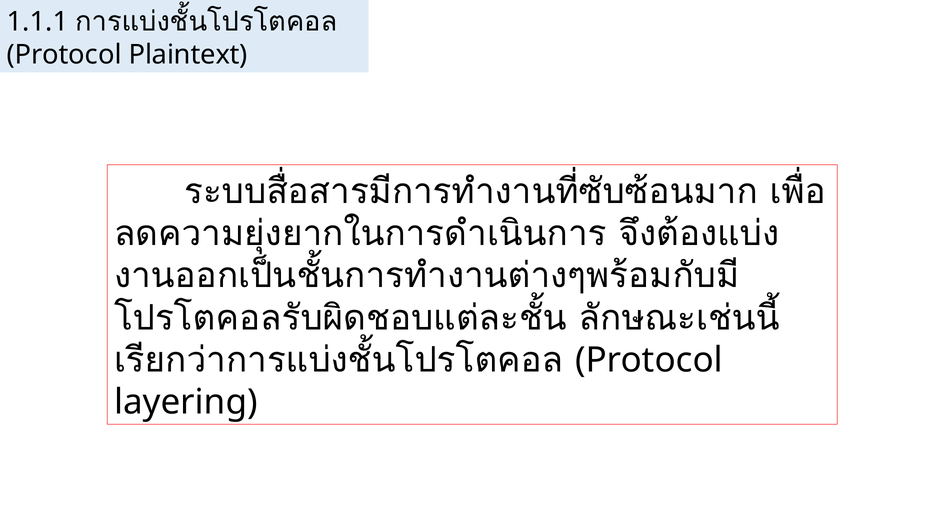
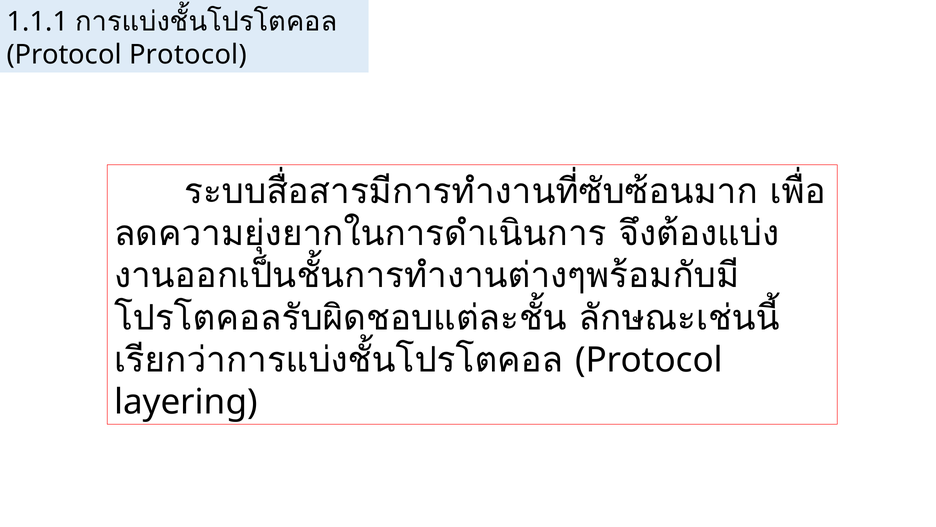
Protocol Plaintext: Plaintext -> Protocol
